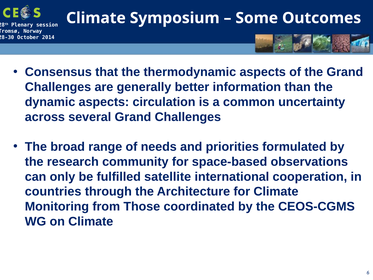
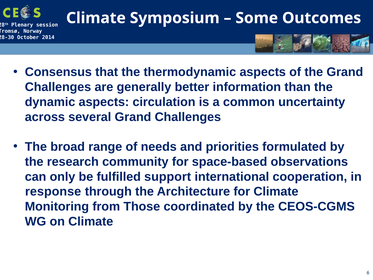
satellite: satellite -> support
countries: countries -> response
